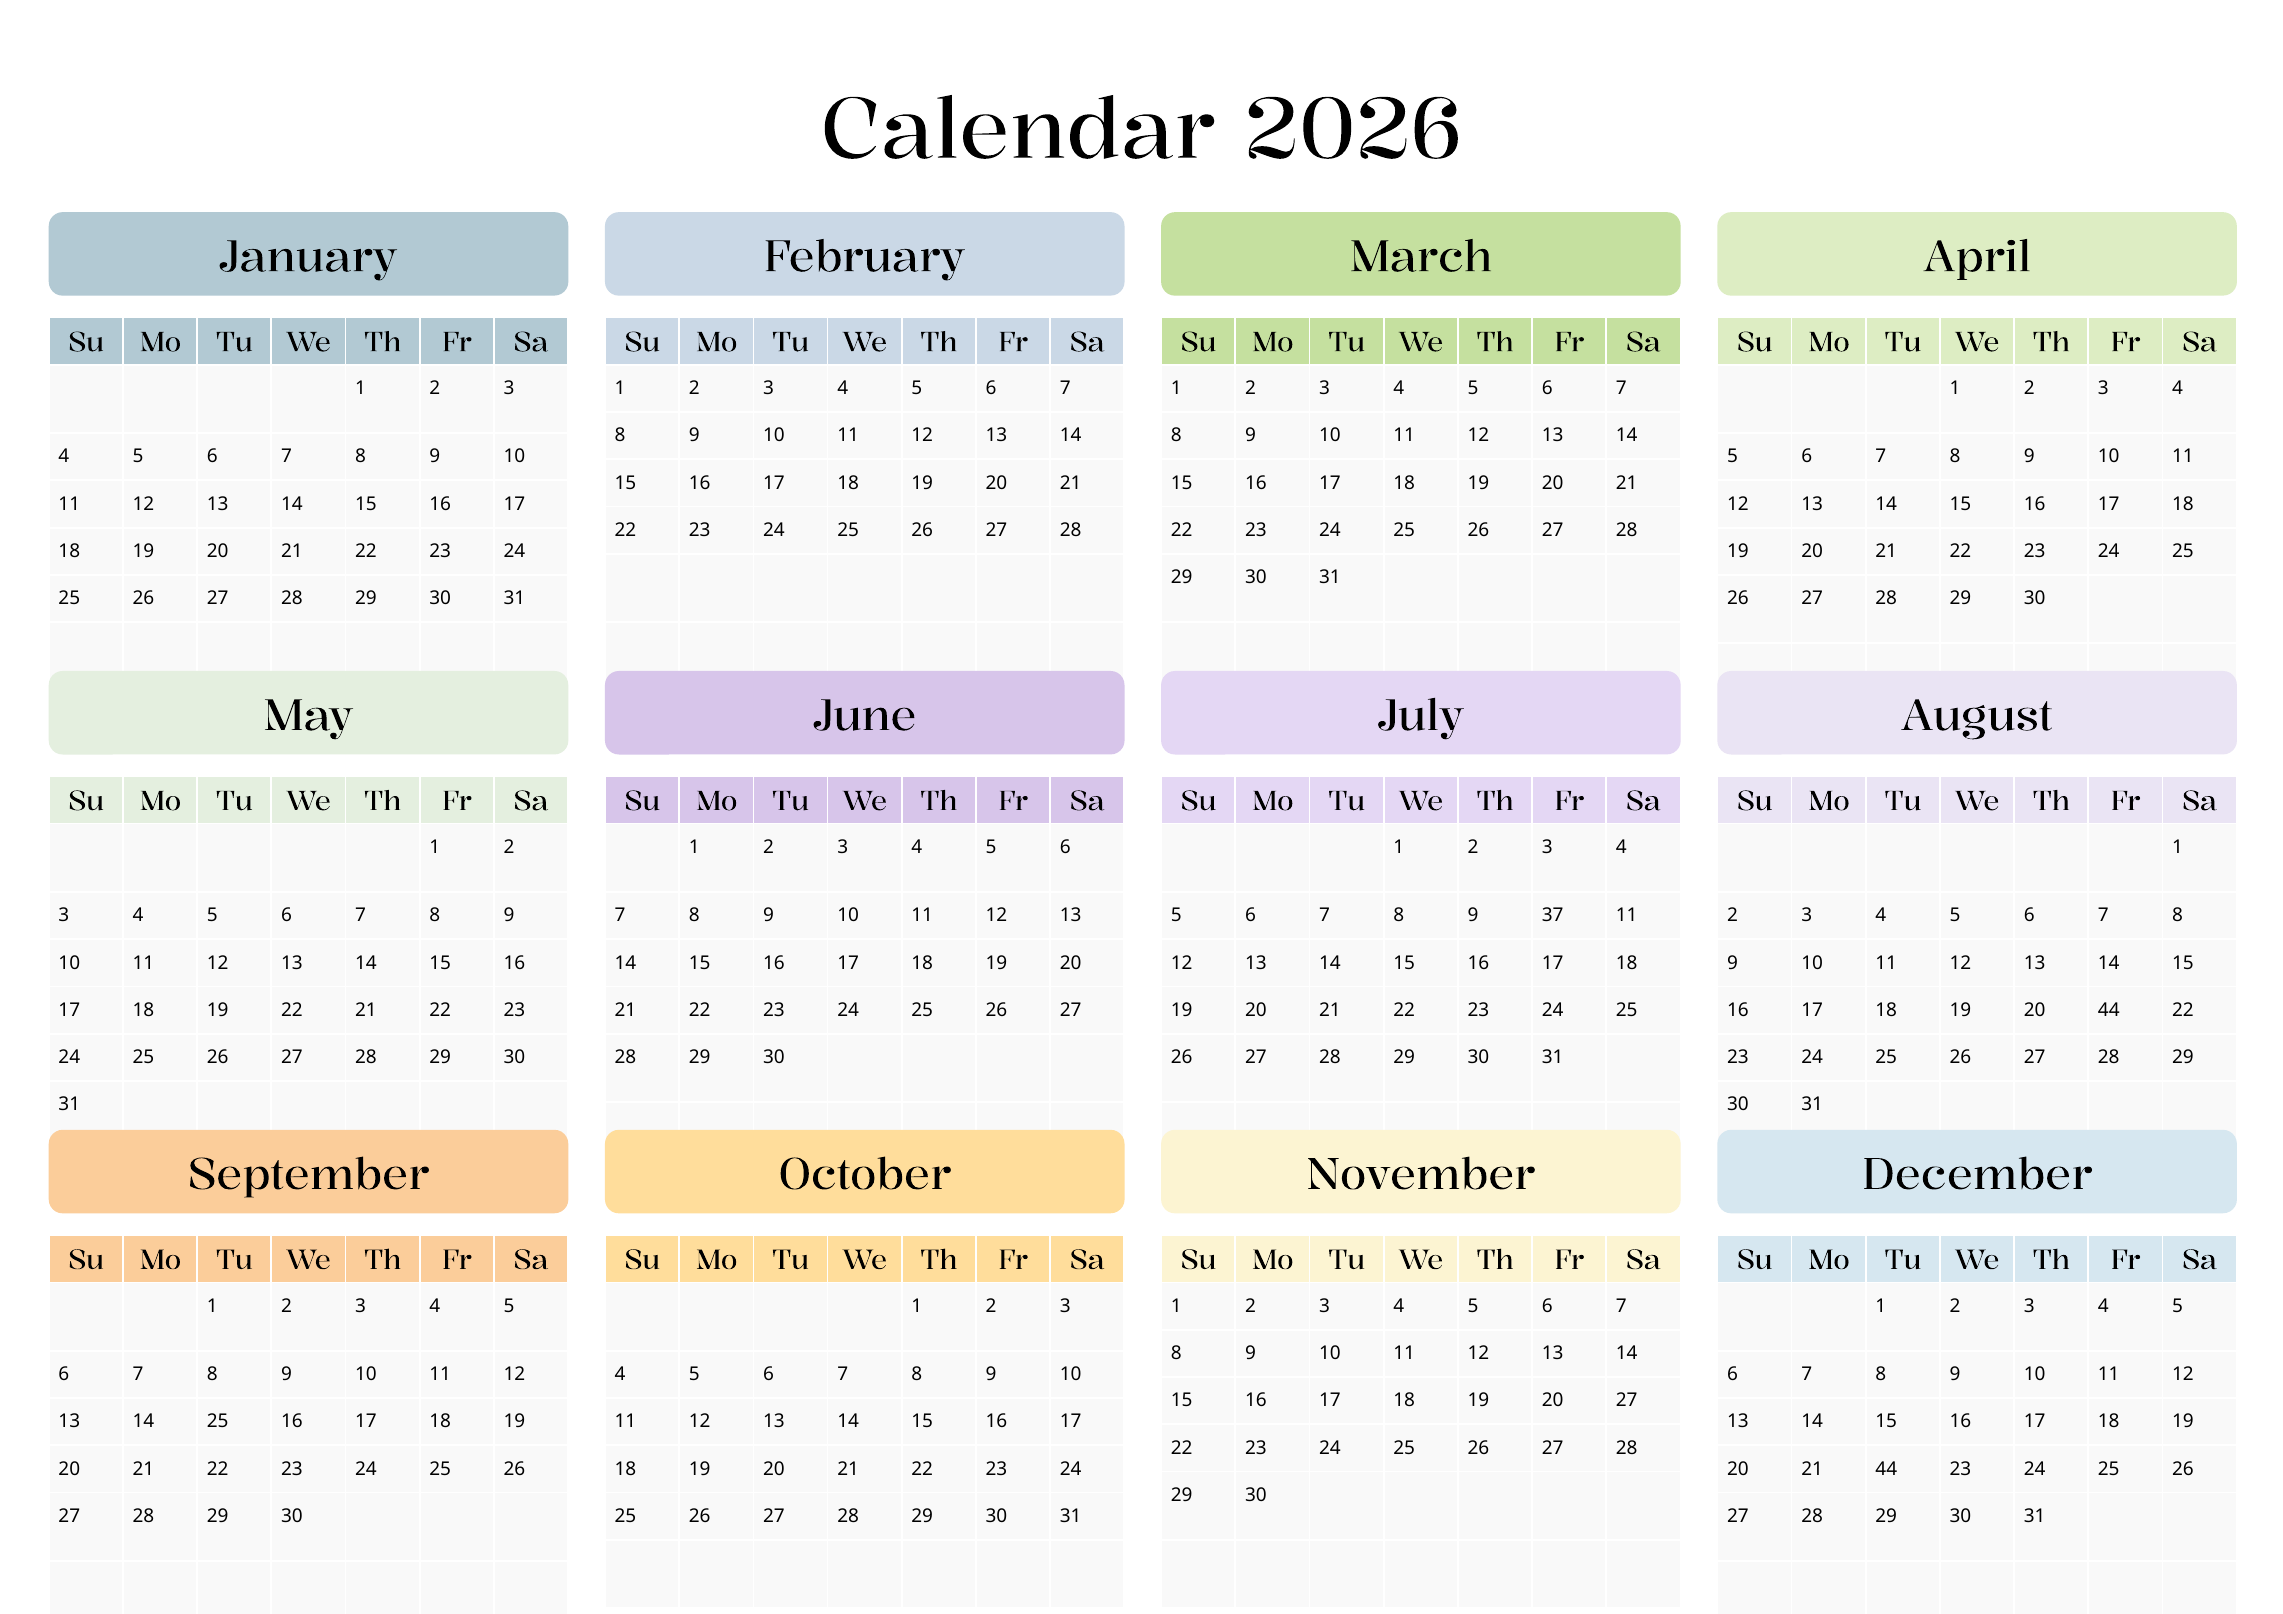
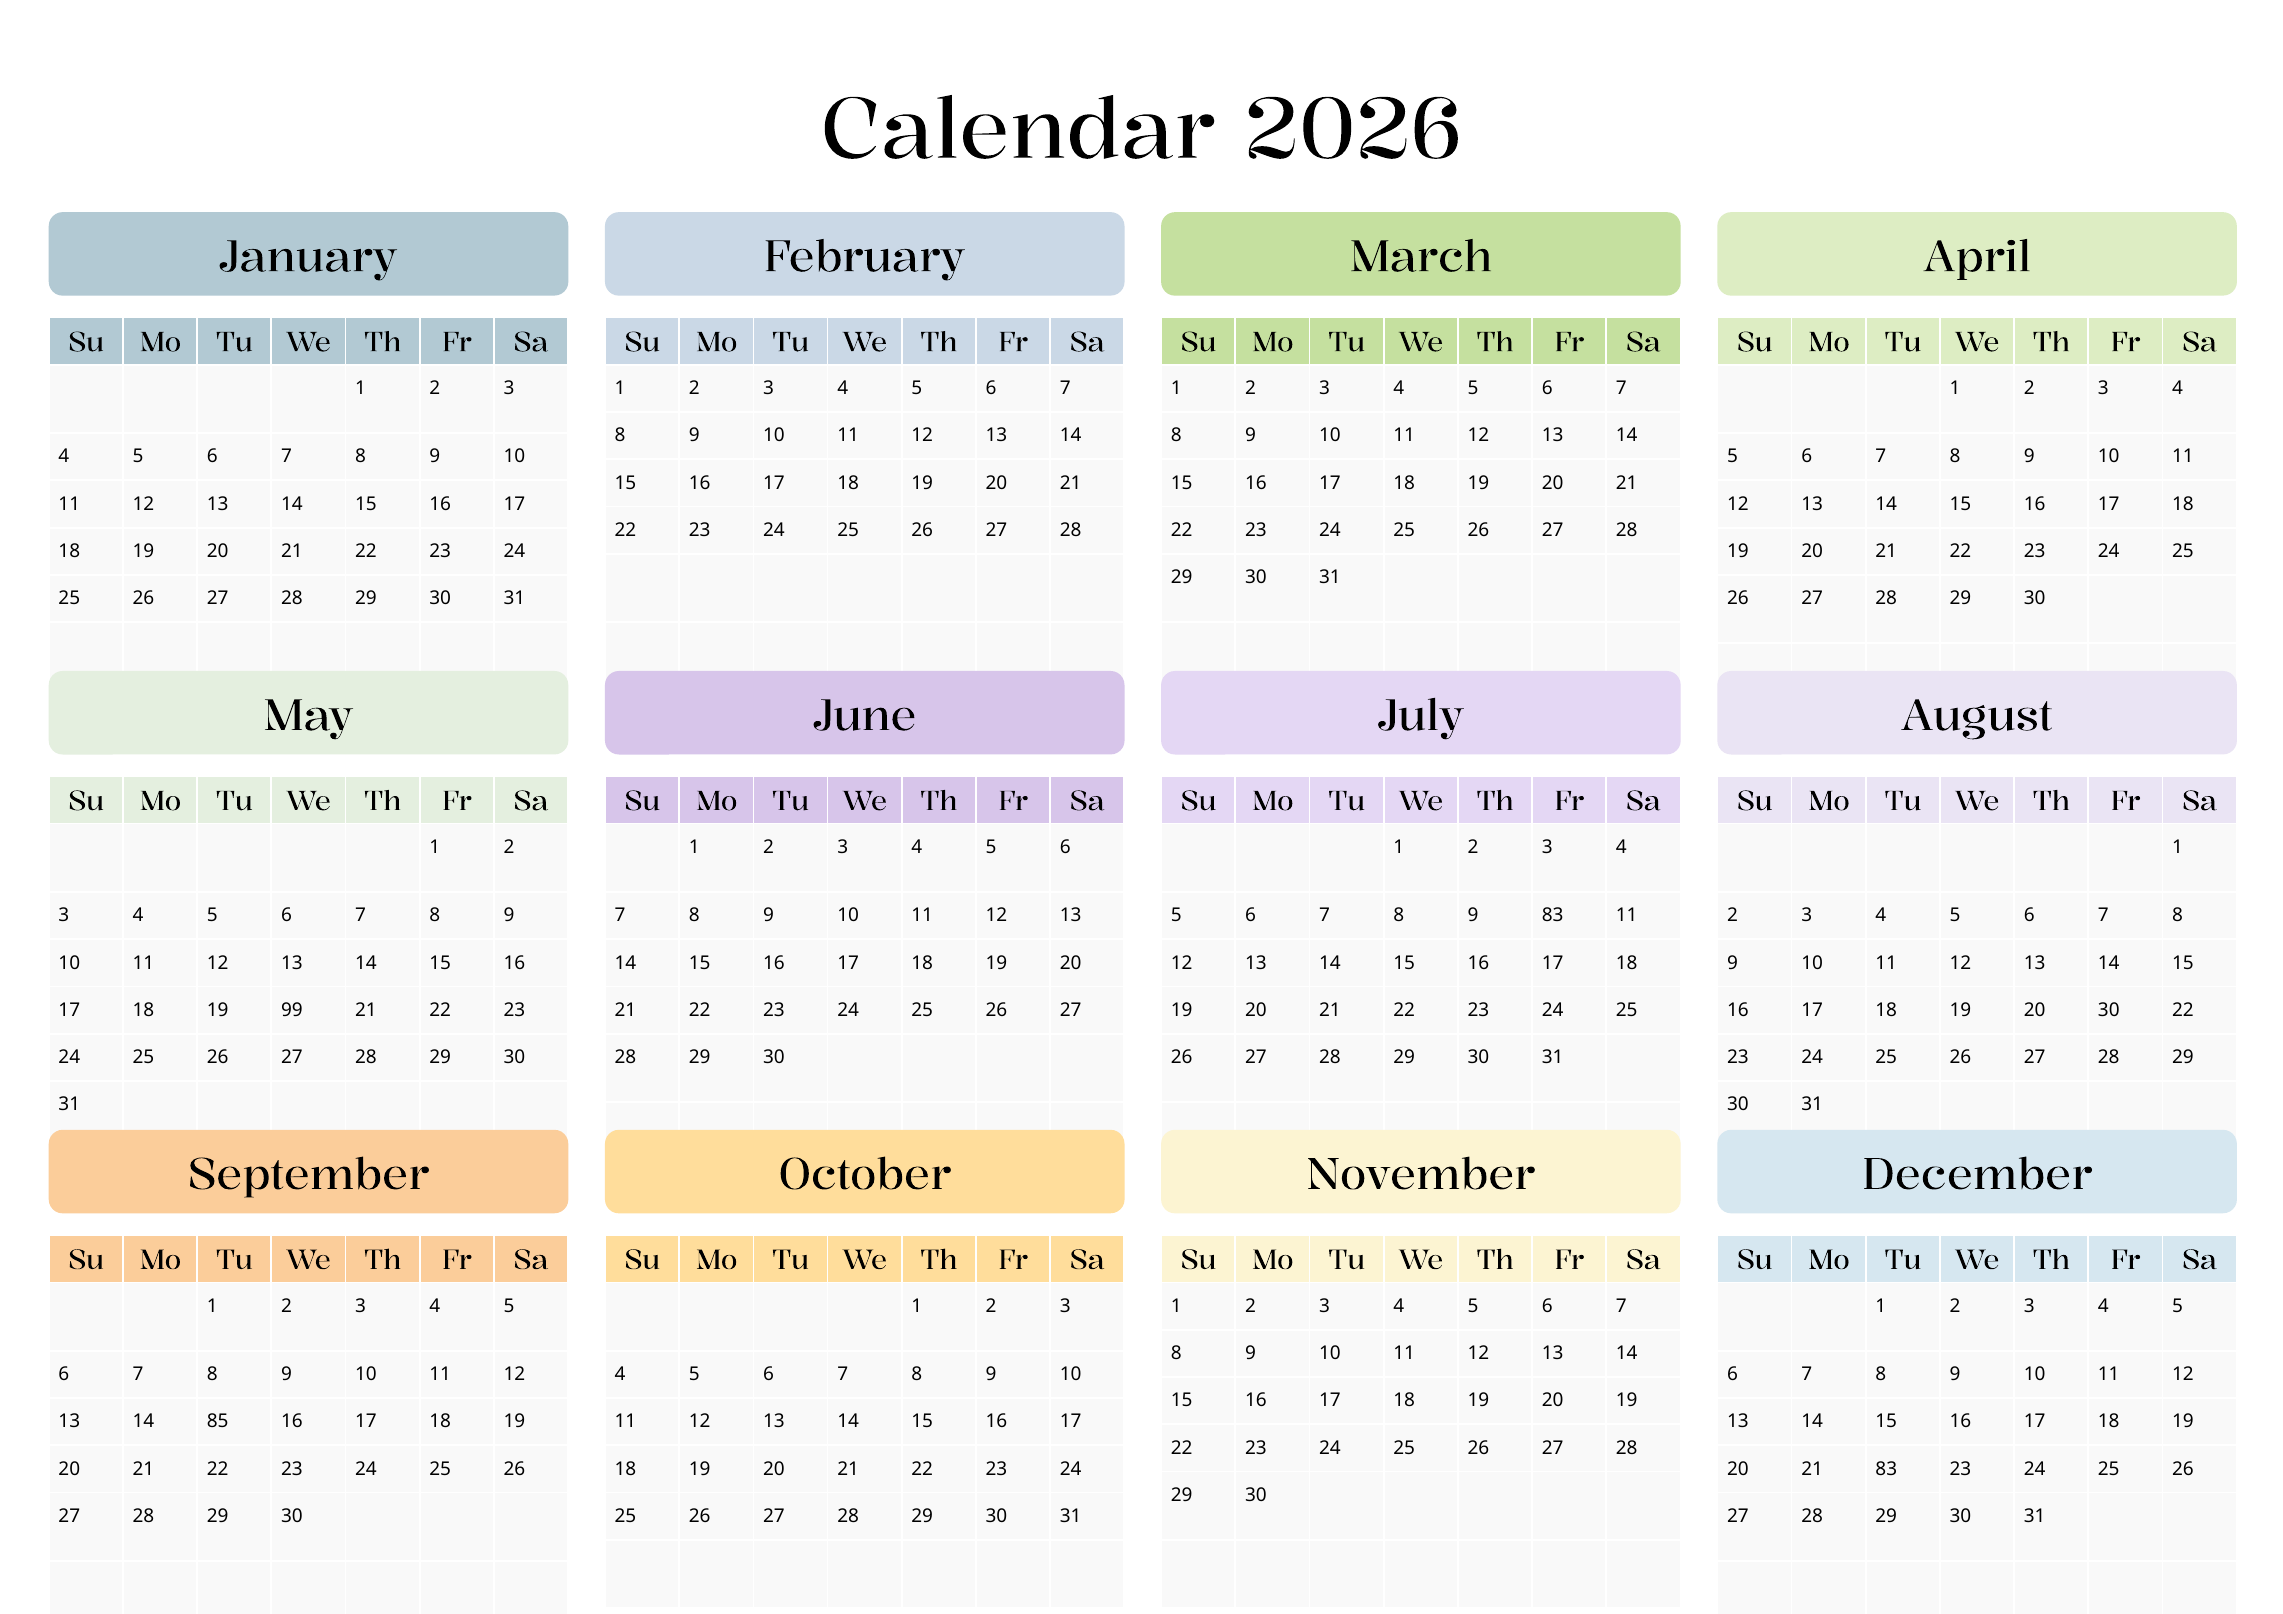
9 37: 37 -> 83
19 22: 22 -> 99
20 44: 44 -> 30
20 27: 27 -> 19
14 25: 25 -> 85
21 44: 44 -> 83
